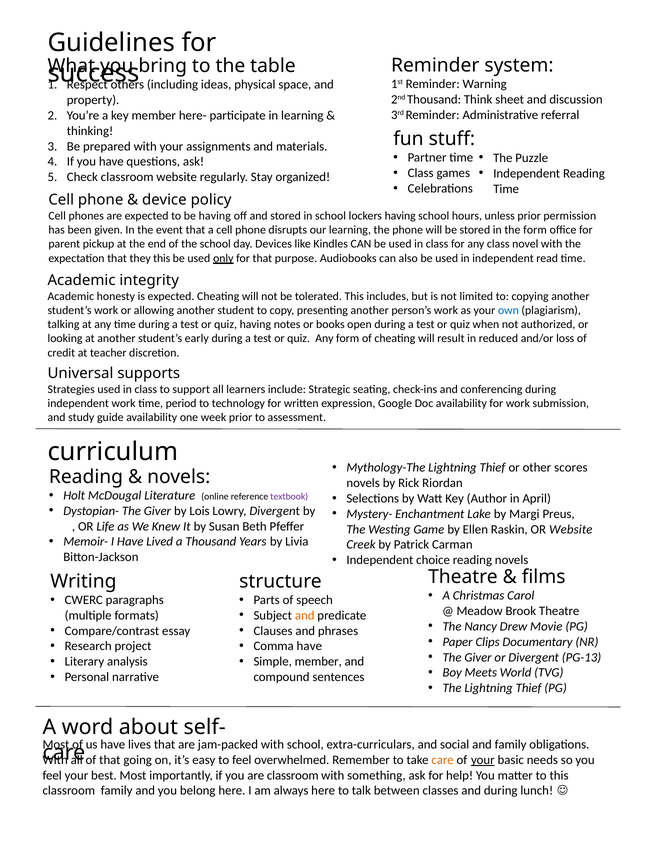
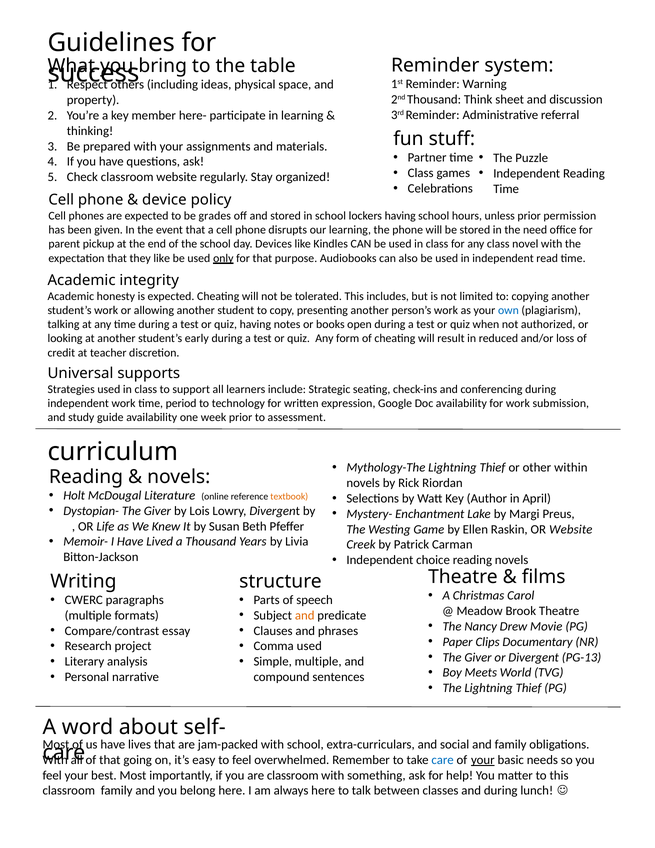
be having: having -> grades
the form: form -> need
they this: this -> like
scores: scores -> within
textbook colour: purple -> orange
Comma have: have -> used
Simple member: member -> multiple
care at (443, 760) colour: orange -> blue
